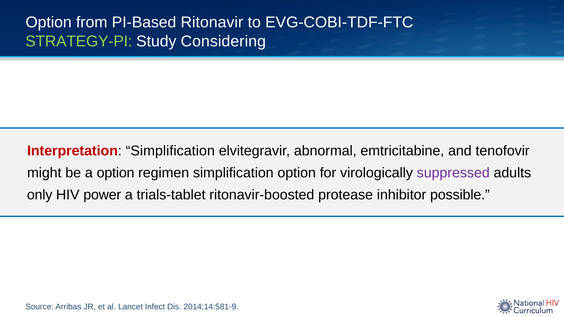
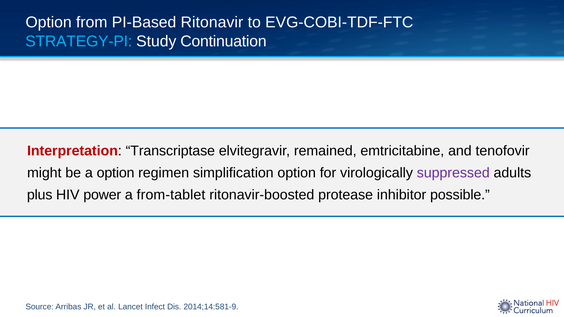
STRATEGY-PI colour: light green -> light blue
Considering: Considering -> Continuation
Interpretation Simplification: Simplification -> Transcriptase
abnormal: abnormal -> remained
only: only -> plus
trials-tablet: trials-tablet -> from-tablet
